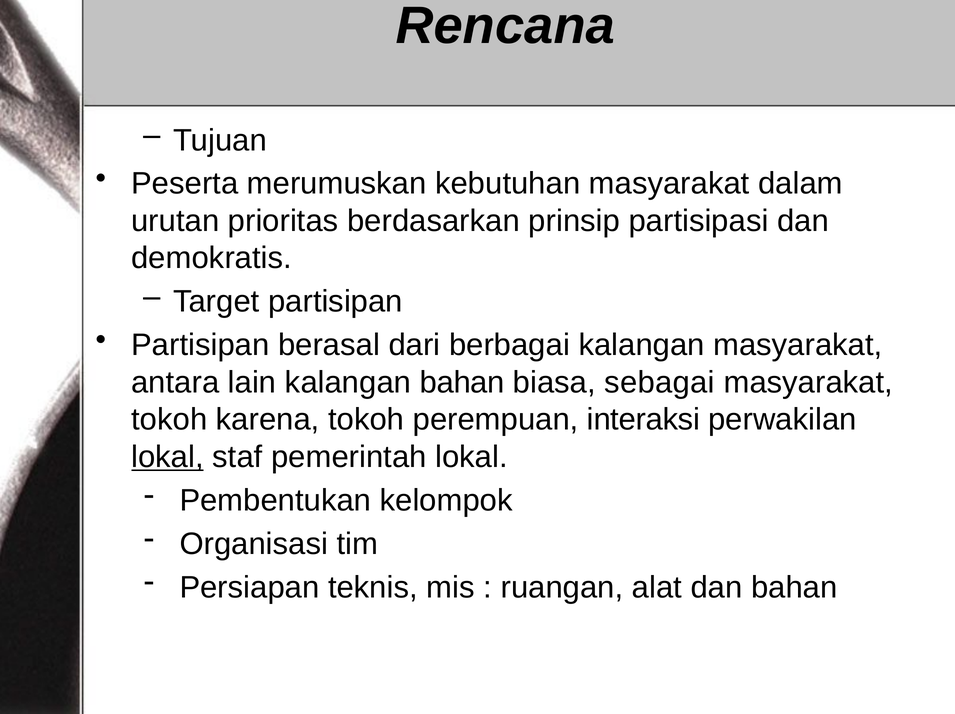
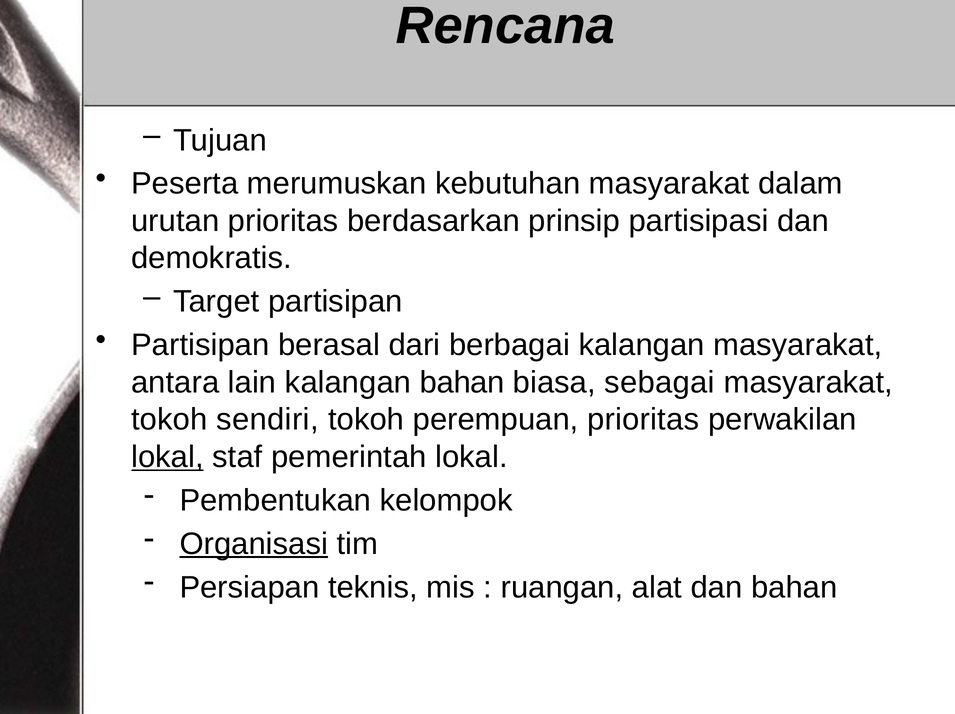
karena: karena -> sendiri
perempuan interaksi: interaksi -> prioritas
Organisasi underline: none -> present
